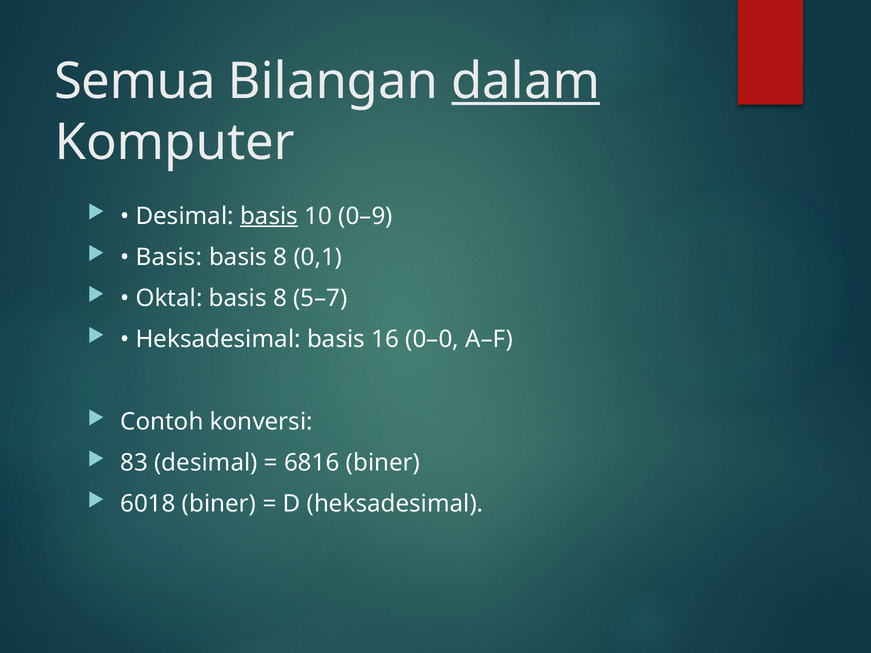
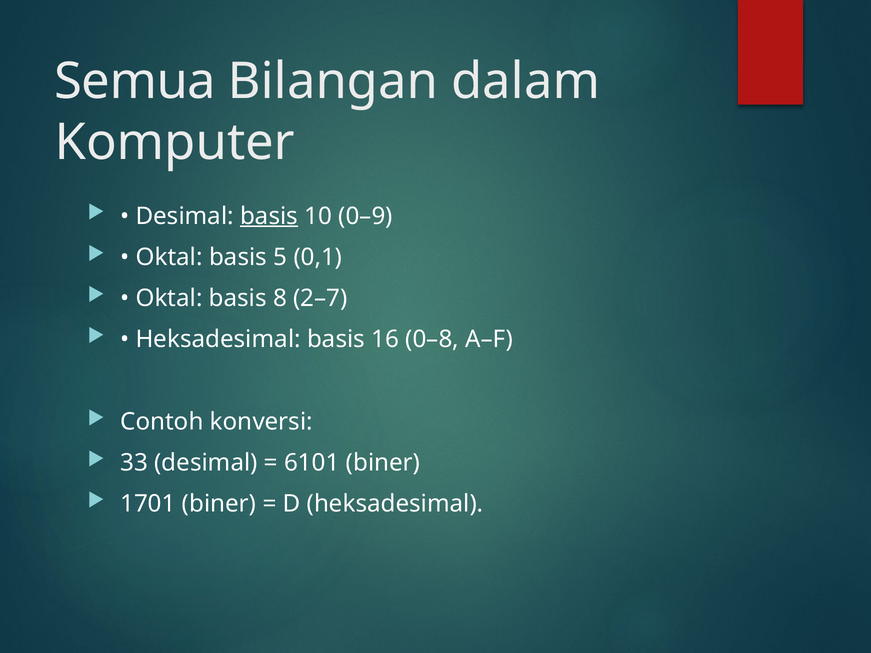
dalam underline: present -> none
Basis at (169, 257): Basis -> Oktal
8 at (280, 257): 8 -> 5
5–7: 5–7 -> 2–7
0–0: 0–0 -> 0–8
83: 83 -> 33
6816: 6816 -> 6101
6018: 6018 -> 1701
